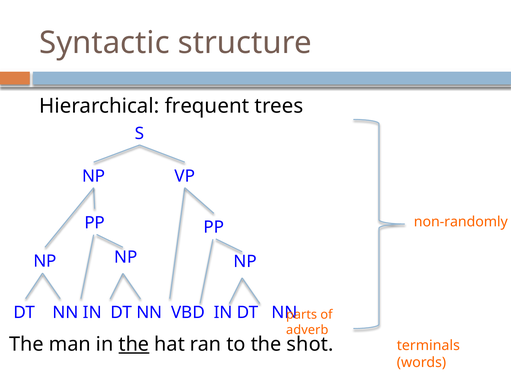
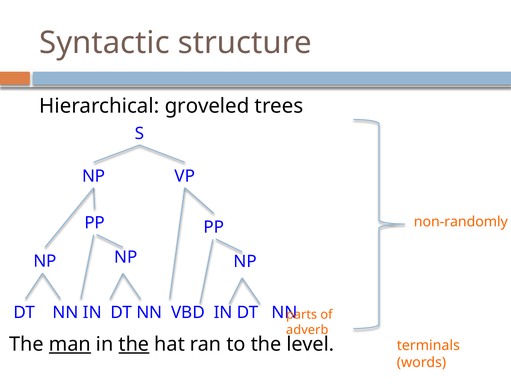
frequent: frequent -> groveled
man underline: none -> present
shot: shot -> level
